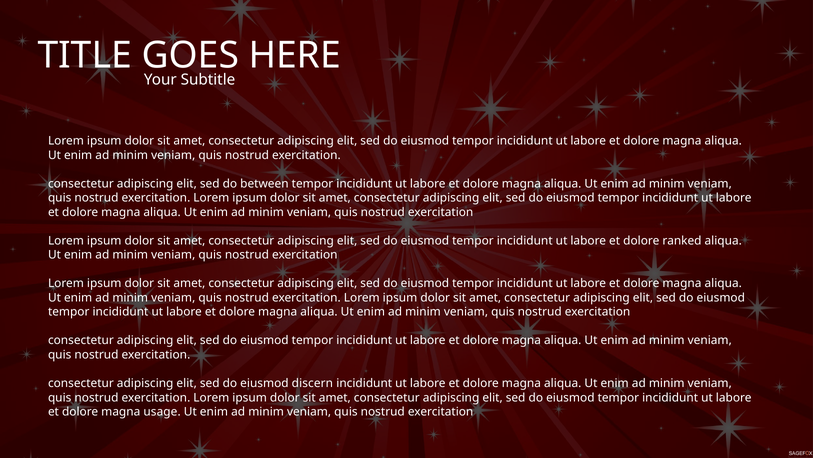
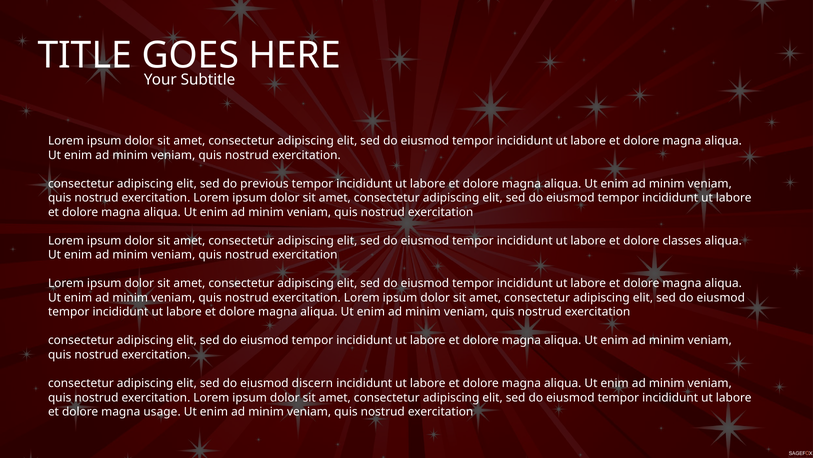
between: between -> previous
ranked: ranked -> classes
